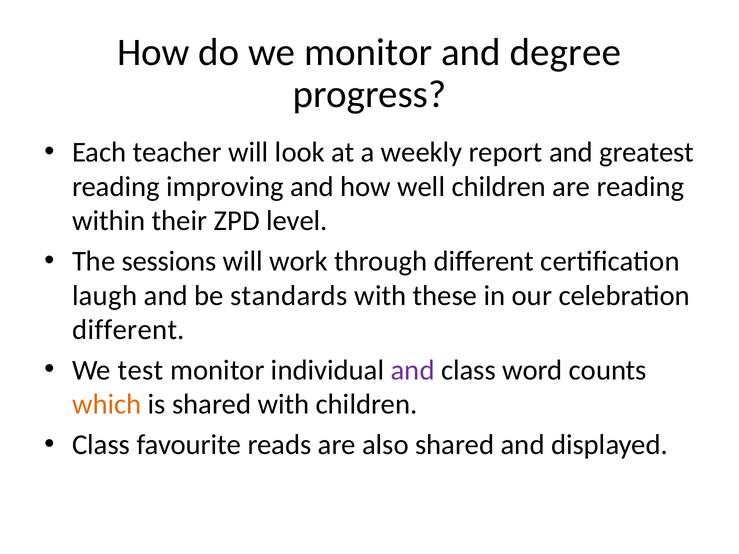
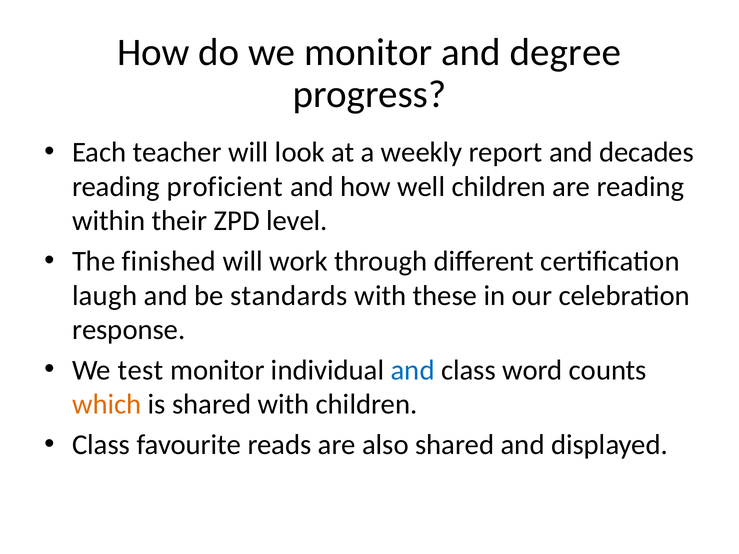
greatest: greatest -> decades
improving: improving -> proficient
sessions: sessions -> finished
different at (129, 330): different -> response
and at (413, 370) colour: purple -> blue
